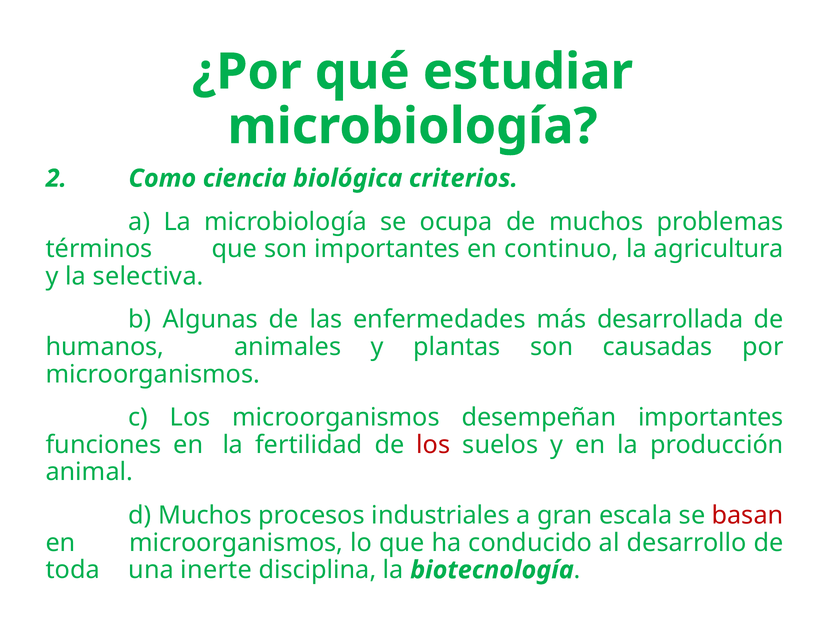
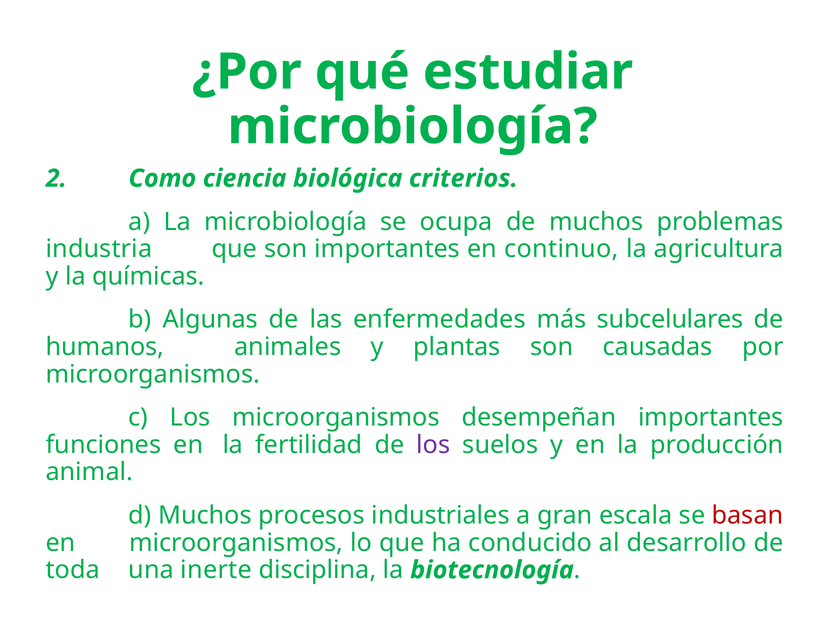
términos: términos -> industria
selectiva: selectiva -> químicas
desarrollada: desarrollada -> subcelulares
los at (433, 445) colour: red -> purple
